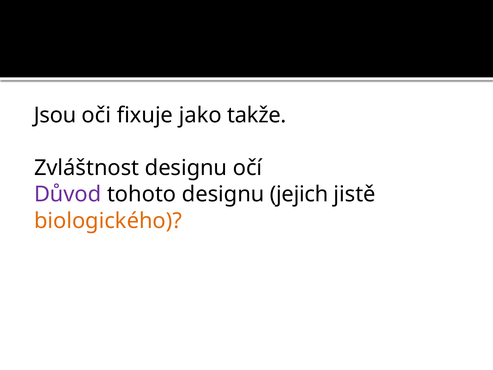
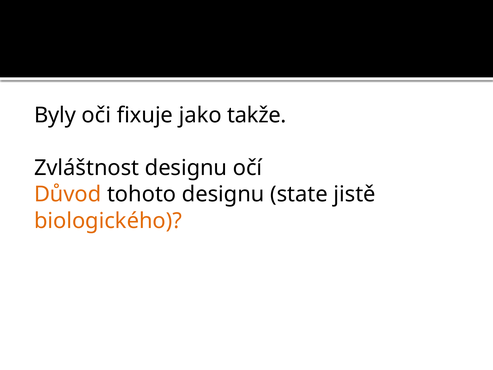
Jsou: Jsou -> Byly
Důvod colour: purple -> orange
jejich: jejich -> state
